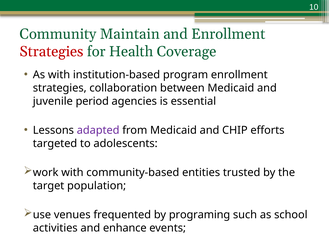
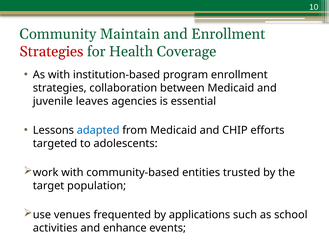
period: period -> leaves
adapted colour: purple -> blue
programing: programing -> applications
